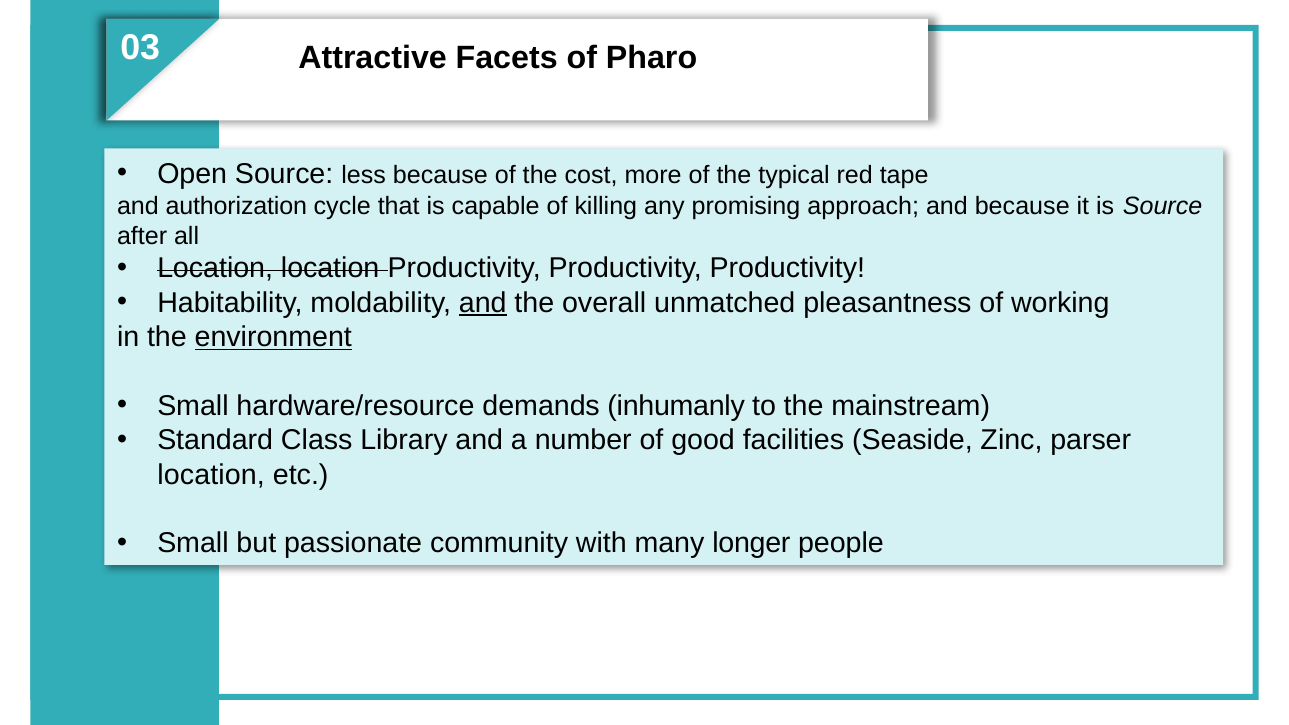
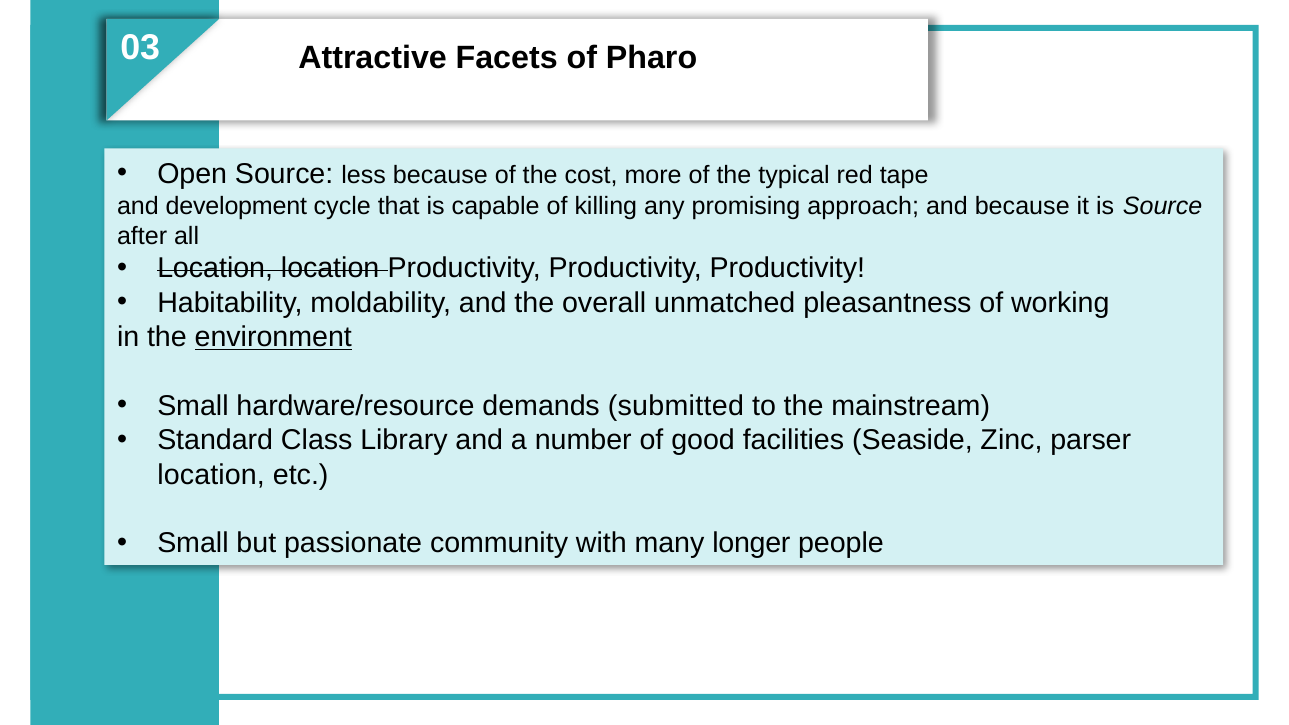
authorization: authorization -> development
and at (483, 303) underline: present -> none
inhumanly: inhumanly -> submitted
